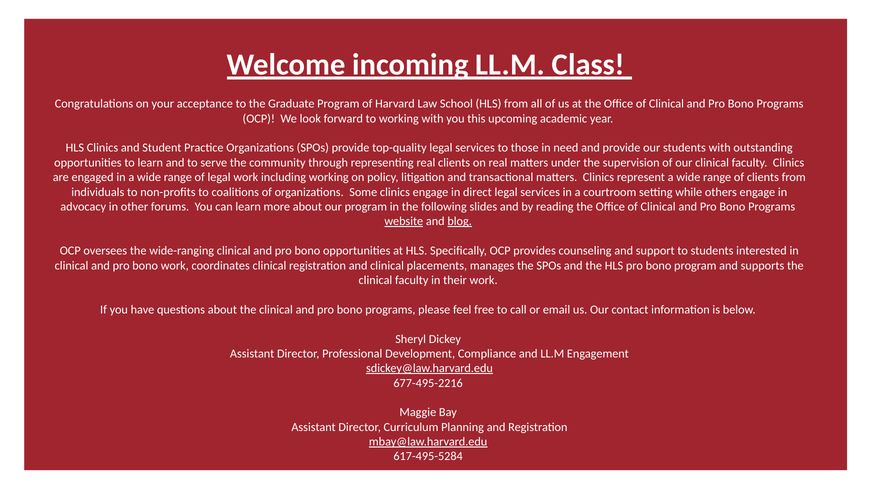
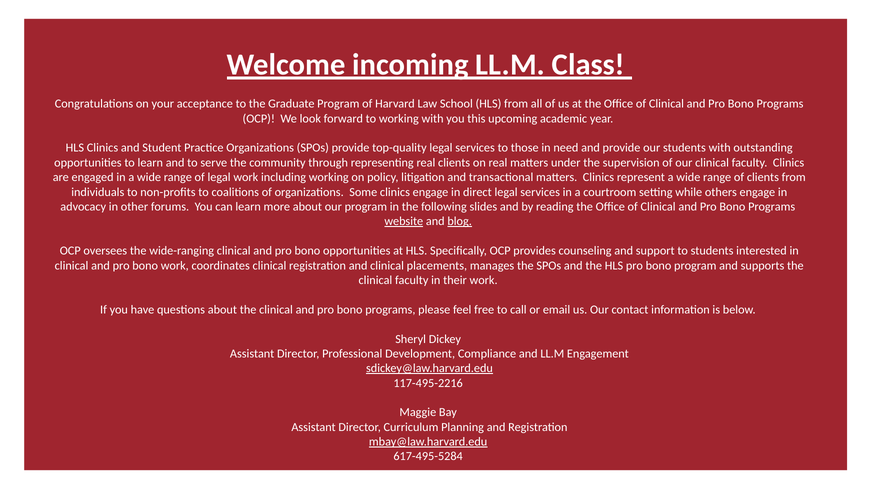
677-495-2216: 677-495-2216 -> 117-495-2216
